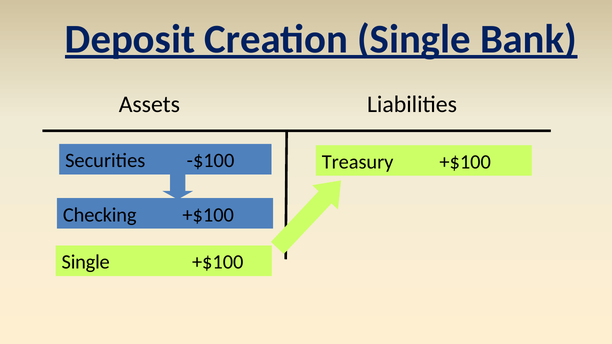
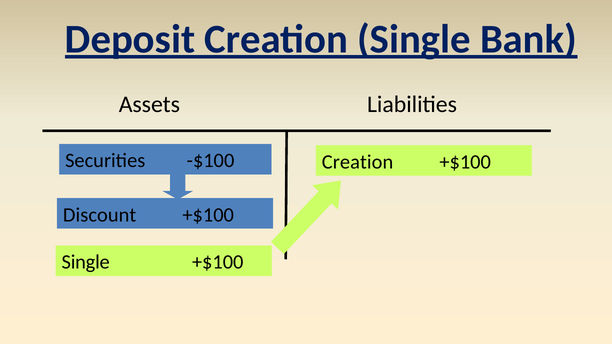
Treasury at (358, 162): Treasury -> Creation
Checking: Checking -> Discount
